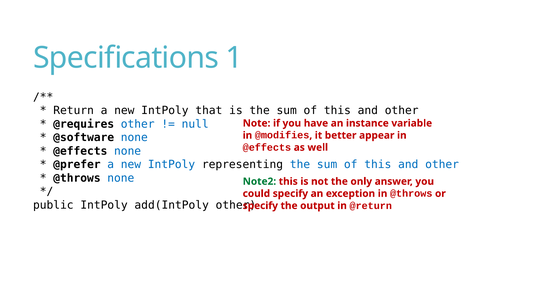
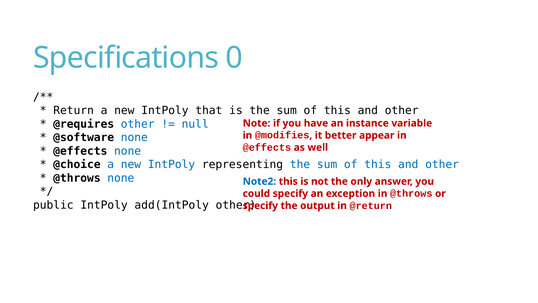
1: 1 -> 0
@prefer: @prefer -> @choice
Note2 colour: green -> blue
